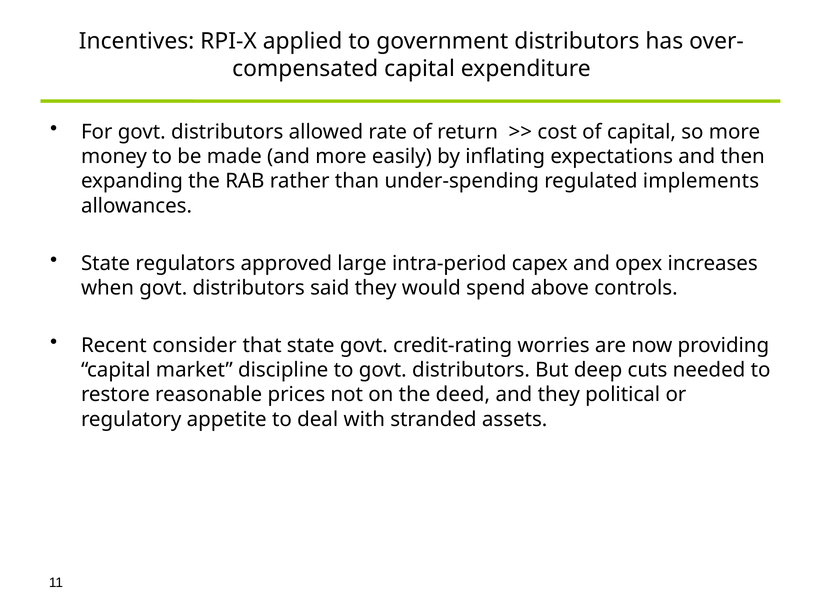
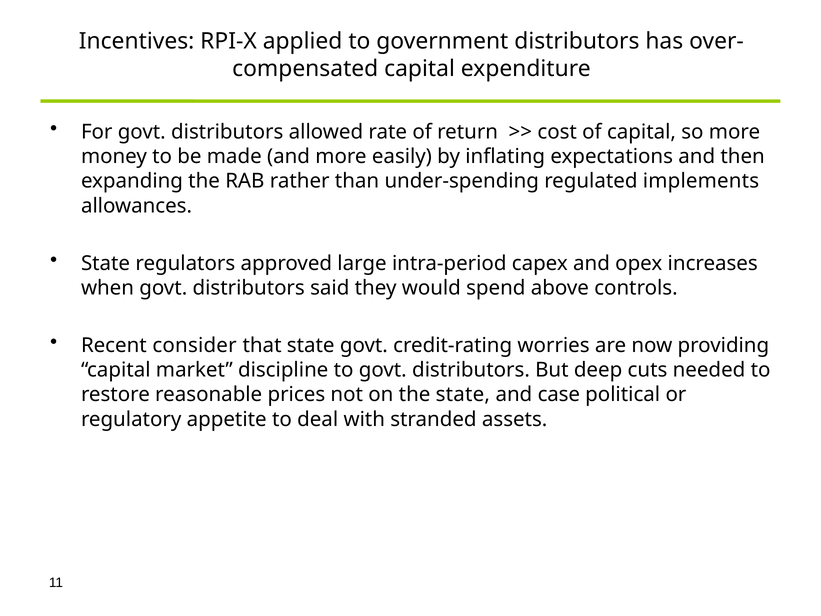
the deed: deed -> state
and they: they -> case
